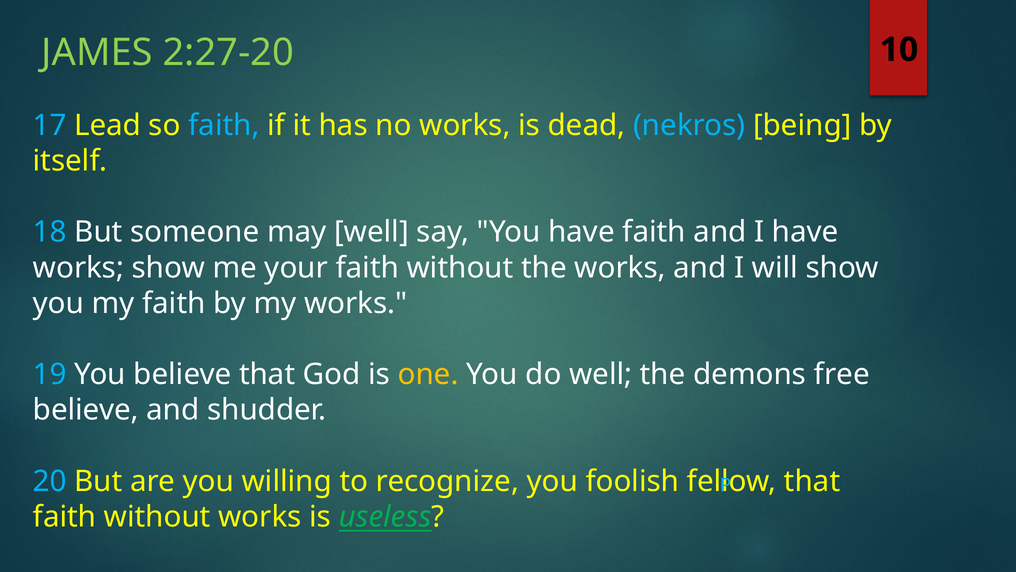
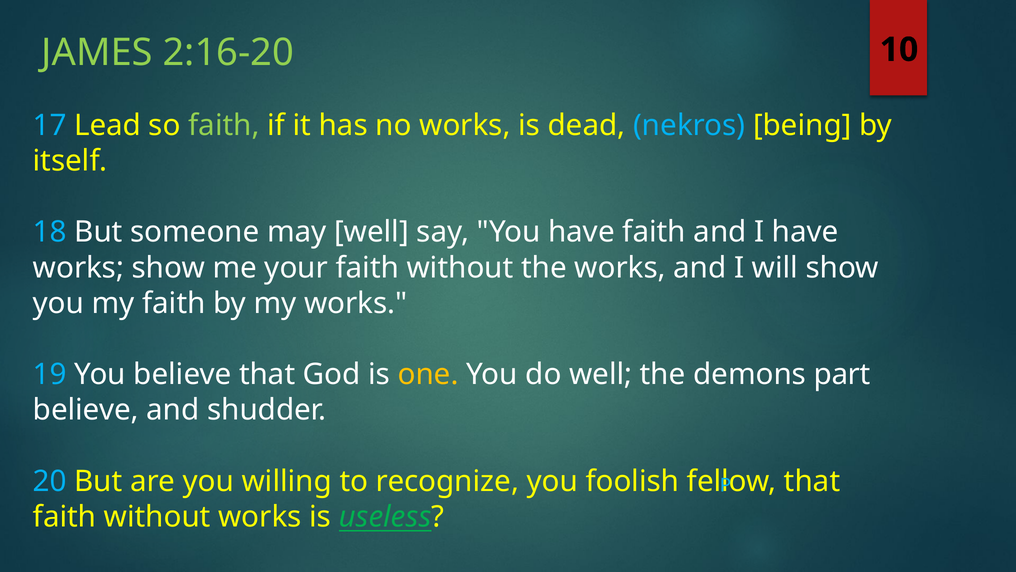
2:27-20: 2:27-20 -> 2:16-20
faith at (224, 125) colour: light blue -> light green
free: free -> part
